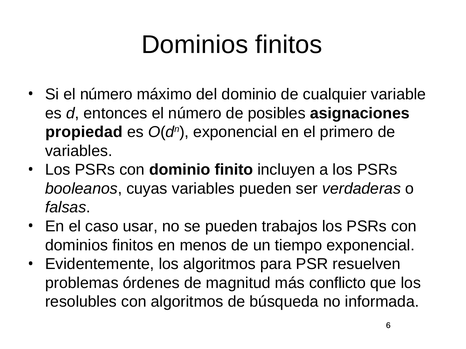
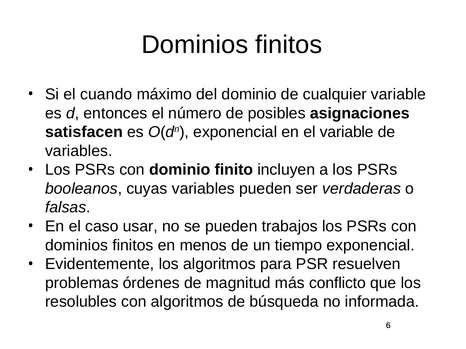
Si el número: número -> cuando
propiedad: propiedad -> satisfacen
el primero: primero -> variable
